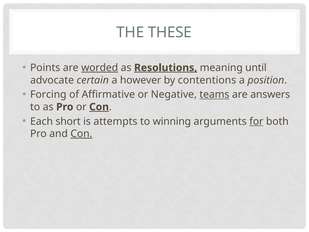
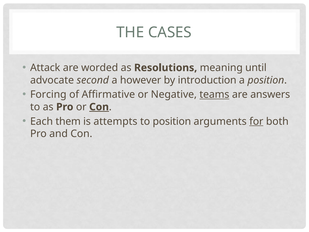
THESE: THESE -> CASES
Points: Points -> Attack
worded underline: present -> none
Resolutions underline: present -> none
certain: certain -> second
contentions: contentions -> introduction
short: short -> them
to winning: winning -> position
Con at (81, 134) underline: present -> none
